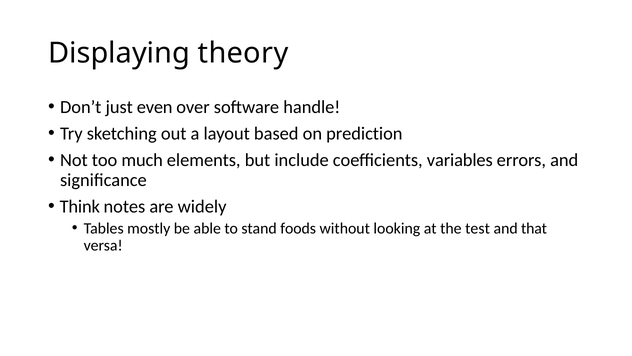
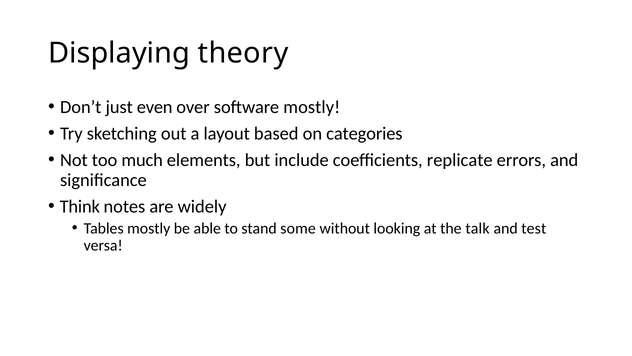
software handle: handle -> mostly
prediction: prediction -> categories
variables: variables -> replicate
foods: foods -> some
test: test -> talk
that: that -> test
